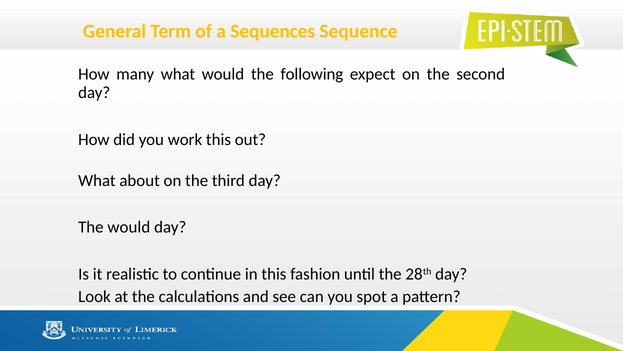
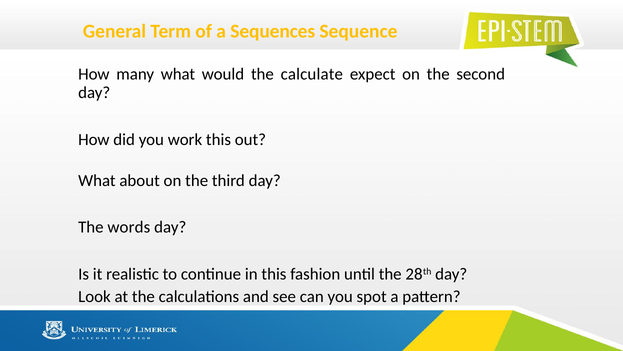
following: following -> calculate
The would: would -> words
